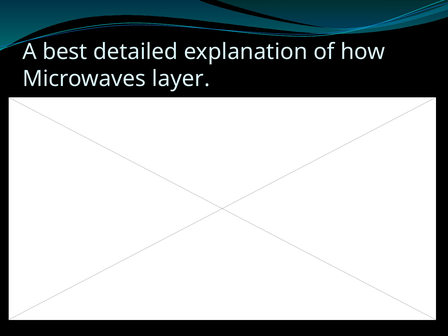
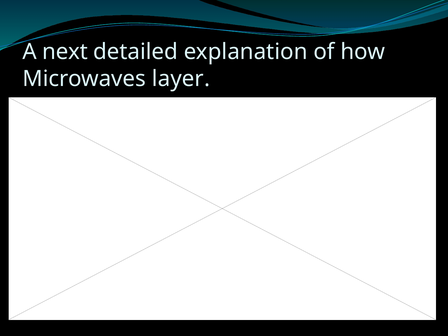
best: best -> next
